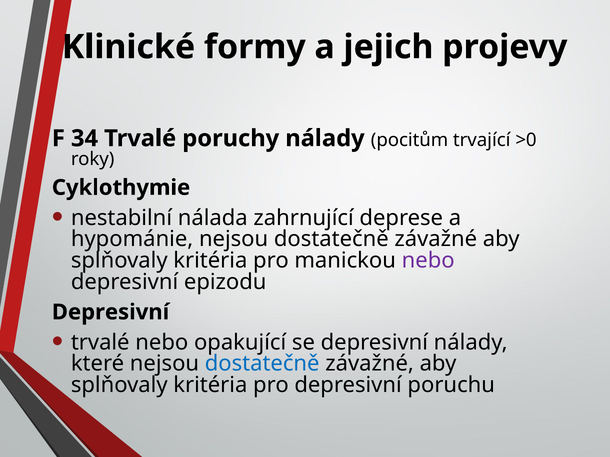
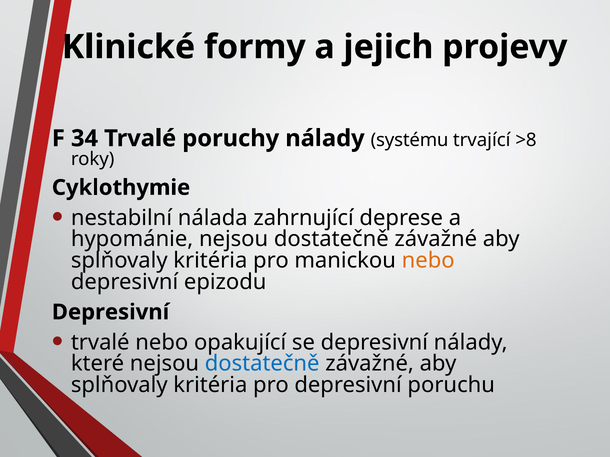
pocitům: pocitům -> systému
>0: >0 -> >8
nebo at (428, 261) colour: purple -> orange
